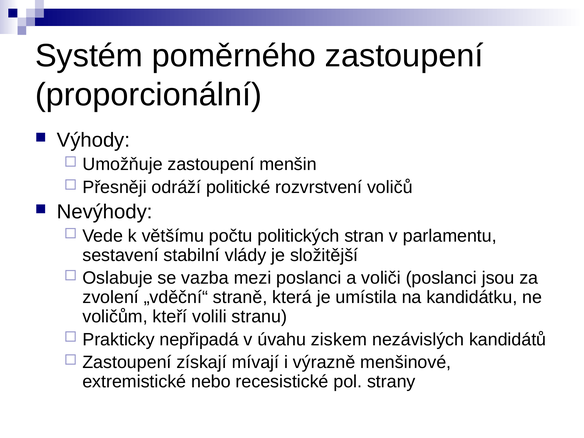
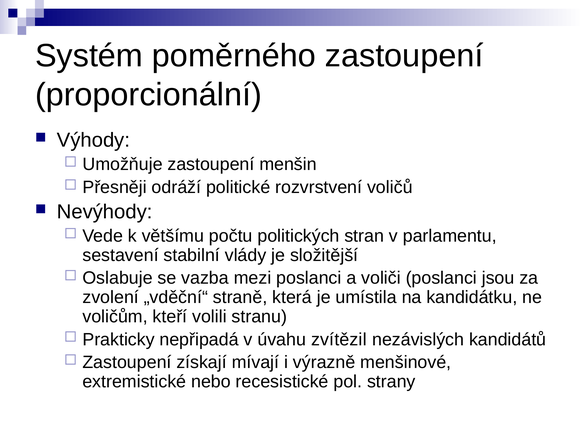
ziskem: ziskem -> zvítězil
